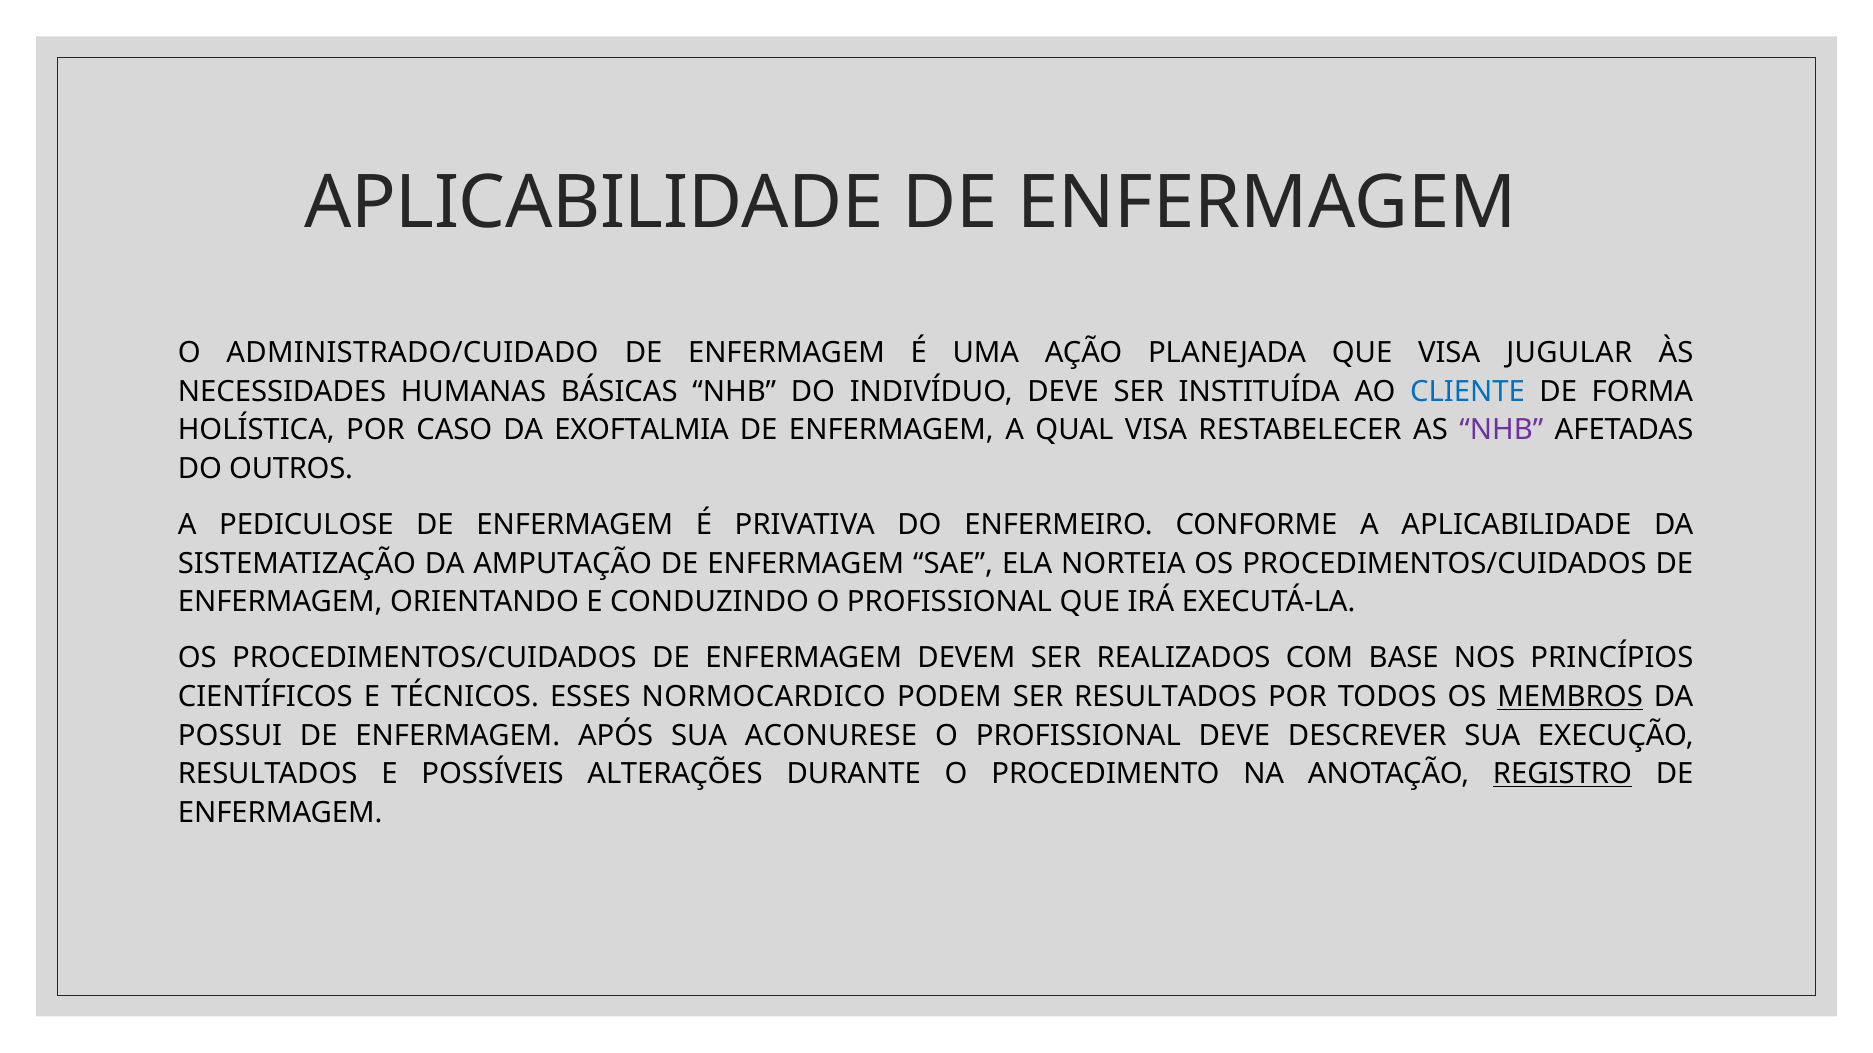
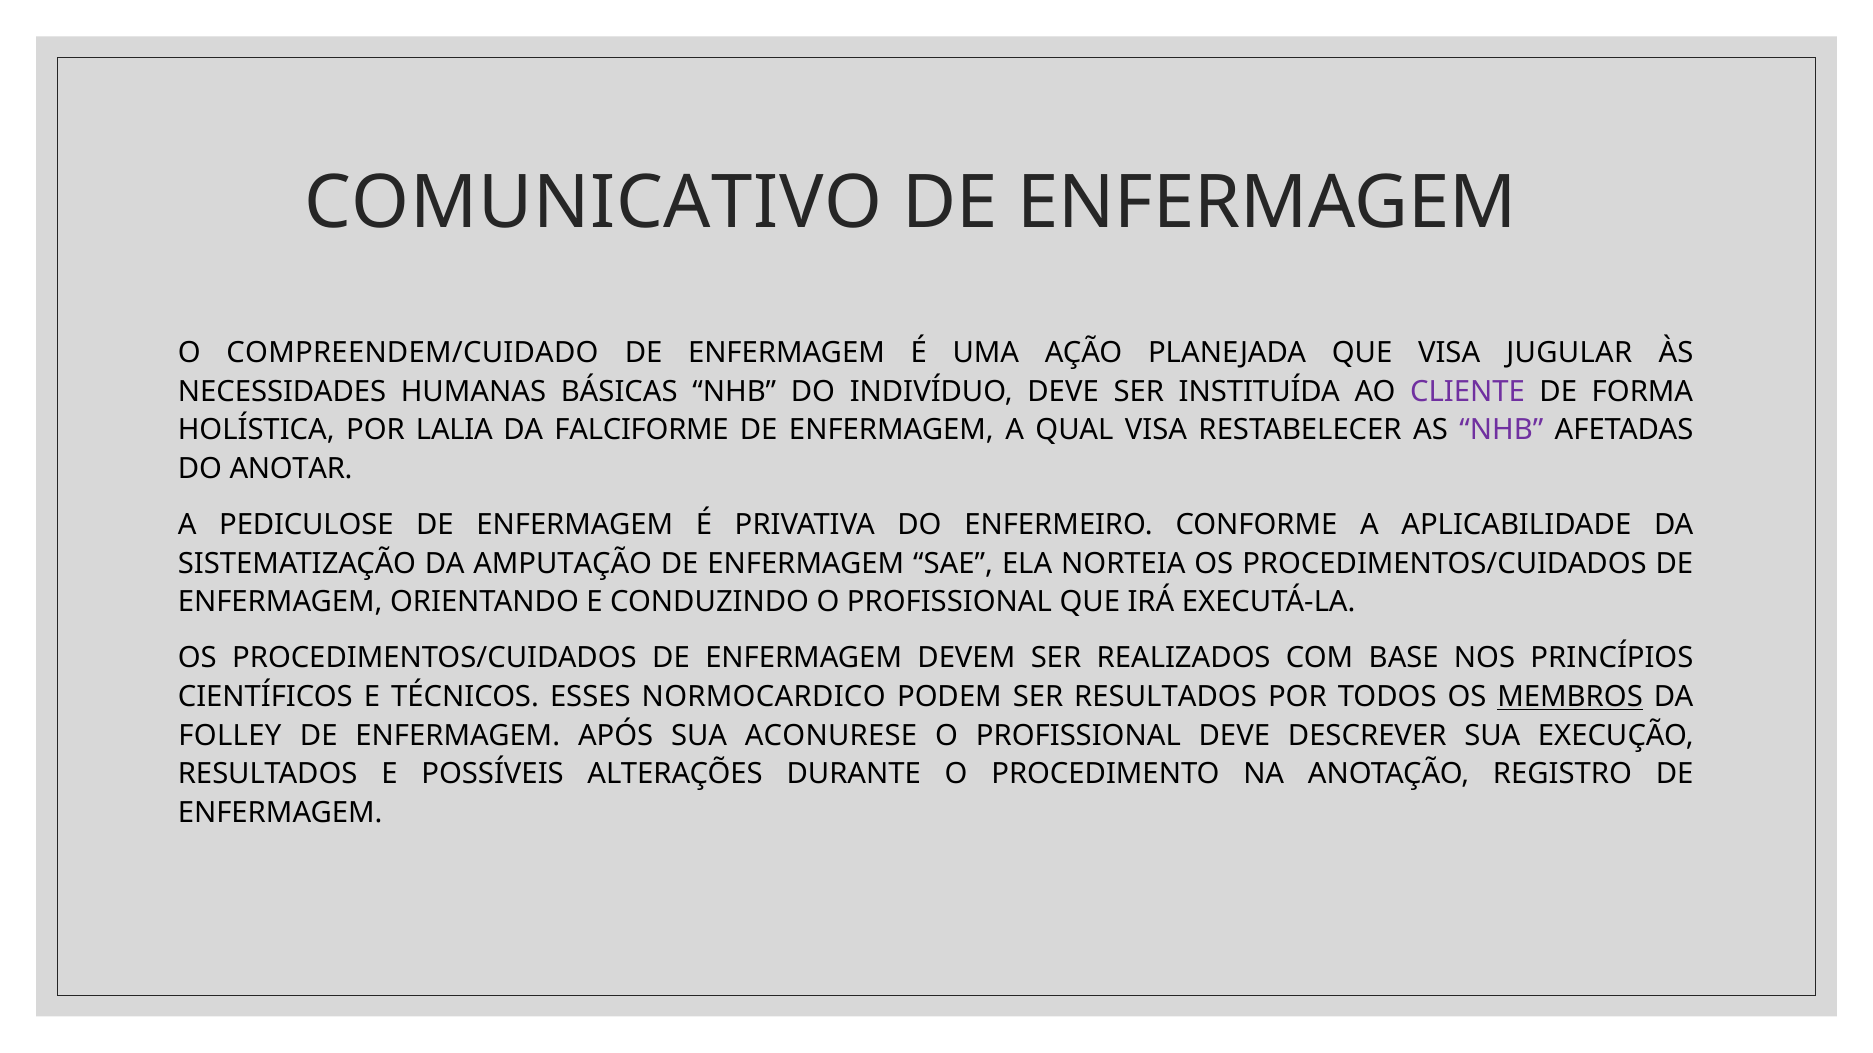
APLICABILIDADE at (594, 204): APLICABILIDADE -> COMUNICATIVO
ADMINISTRADO/CUIDADO: ADMINISTRADO/CUIDADO -> COMPREENDEM/CUIDADO
CLIENTE colour: blue -> purple
CASO: CASO -> LALIA
EXOFTALMIA: EXOFTALMIA -> FALCIFORME
OUTROS: OUTROS -> ANOTAR
POSSUI: POSSUI -> FOLLEY
REGISTRO underline: present -> none
